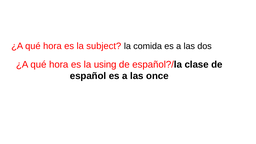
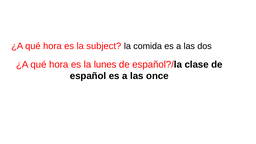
using: using -> lunes
